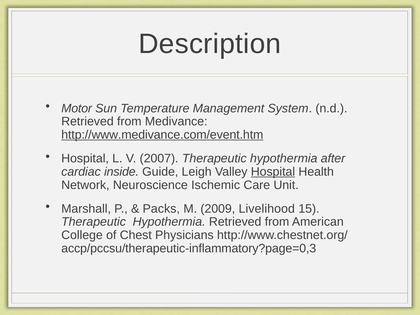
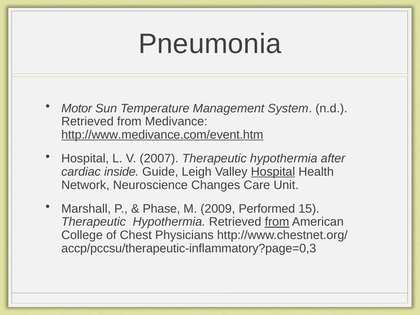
Description: Description -> Pneumonia
Ischemic: Ischemic -> Changes
Packs: Packs -> Phase
Livelihood: Livelihood -> Performed
from at (277, 222) underline: none -> present
